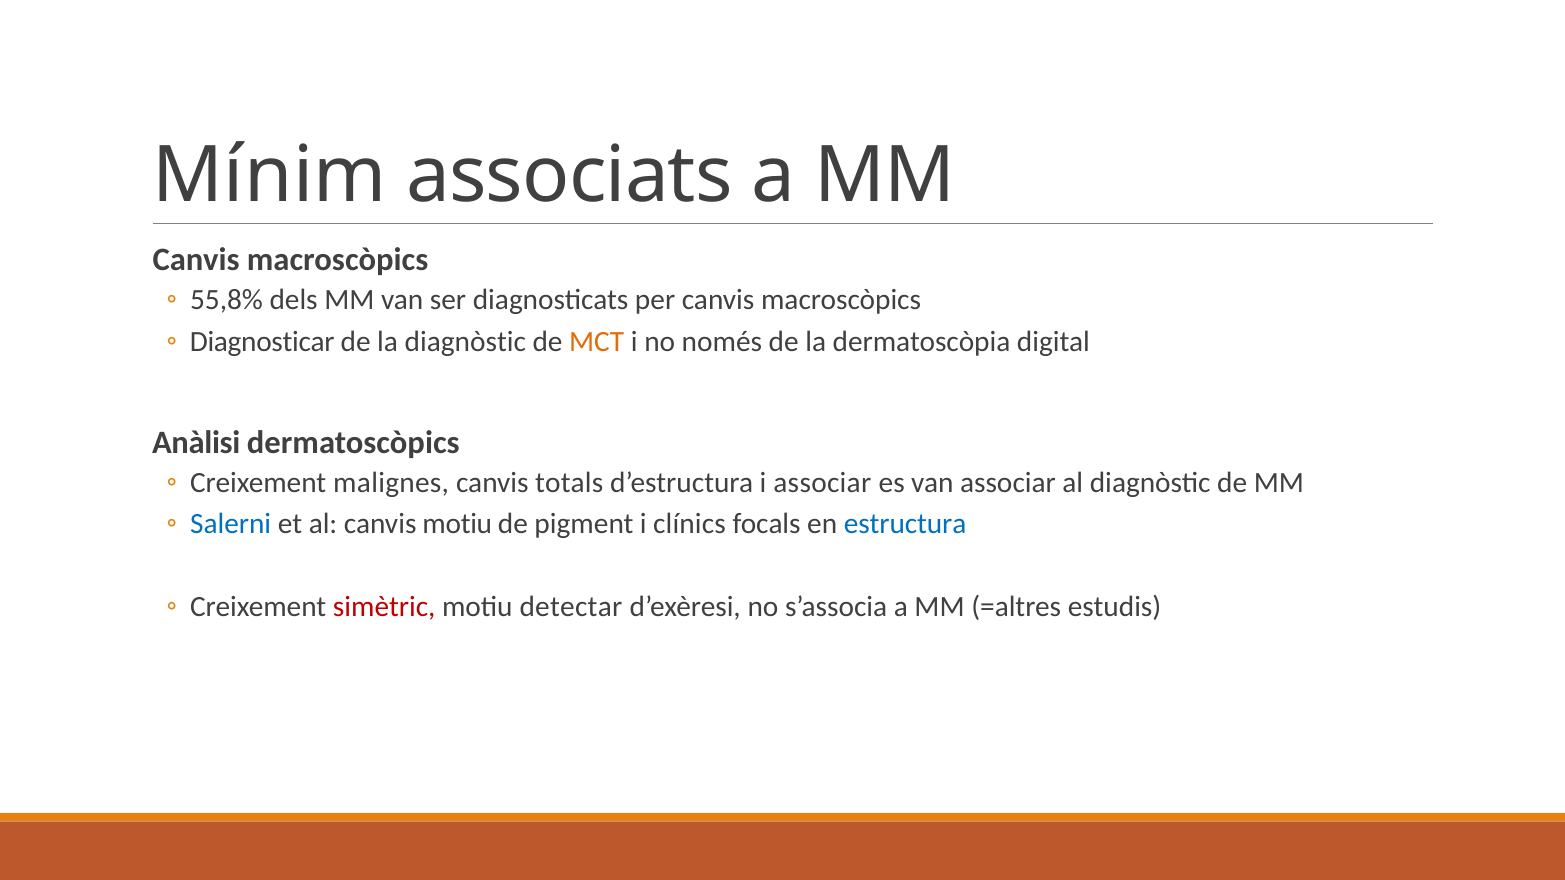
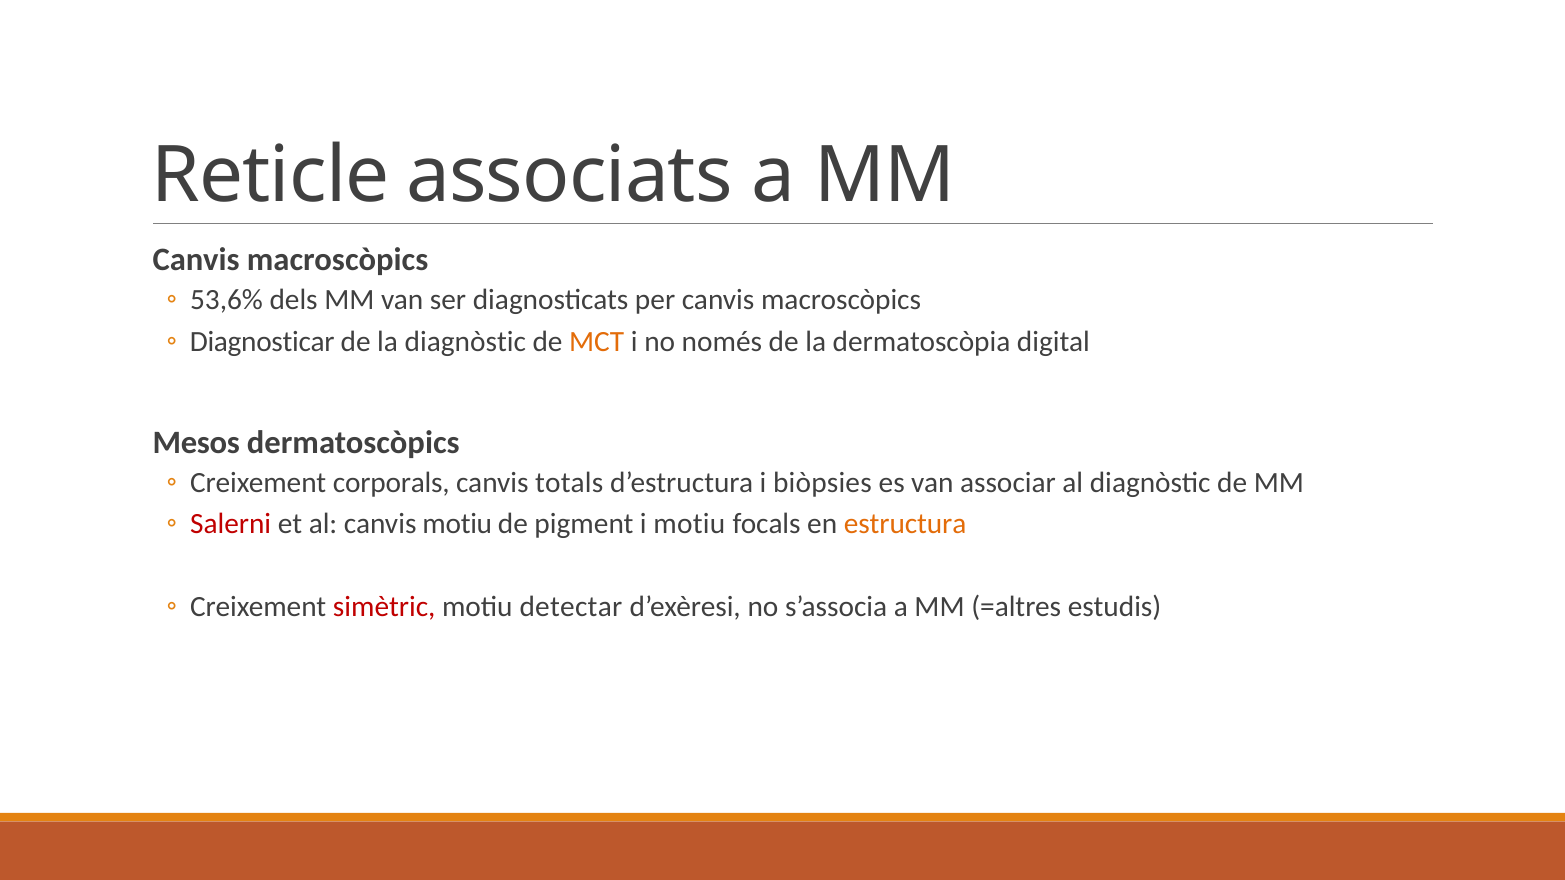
Mínim: Mínim -> Reticle
55,8%: 55,8% -> 53,6%
Anàlisi: Anàlisi -> Mesos
malignes: malignes -> corporals
i associar: associar -> biòpsies
Salerni colour: blue -> red
i clínics: clínics -> motiu
estructura colour: blue -> orange
